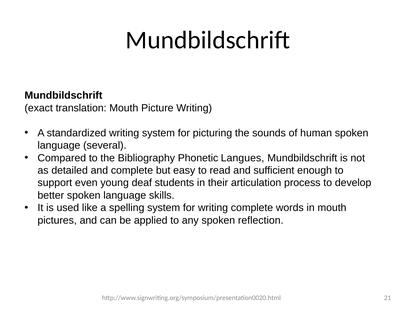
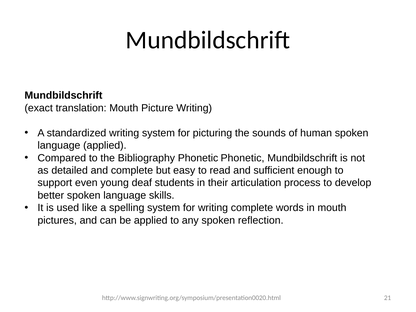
language several: several -> applied
Phonetic Langues: Langues -> Phonetic
